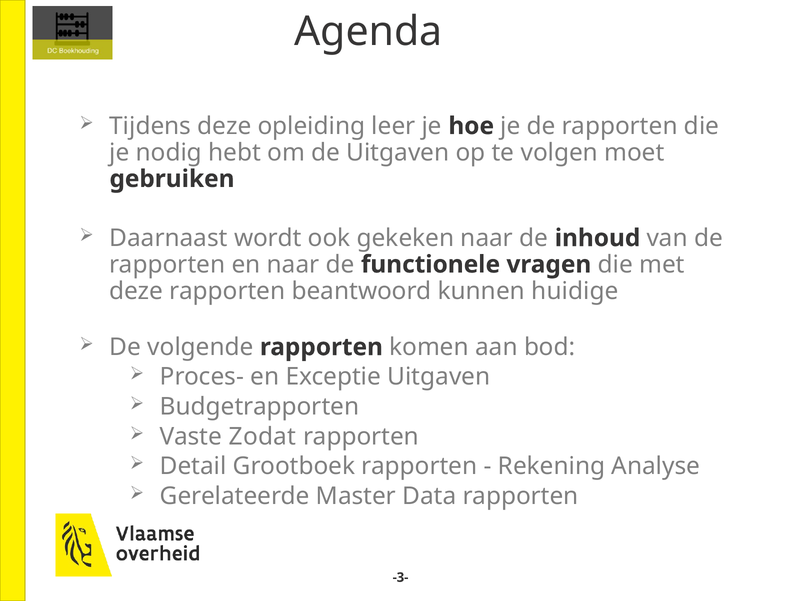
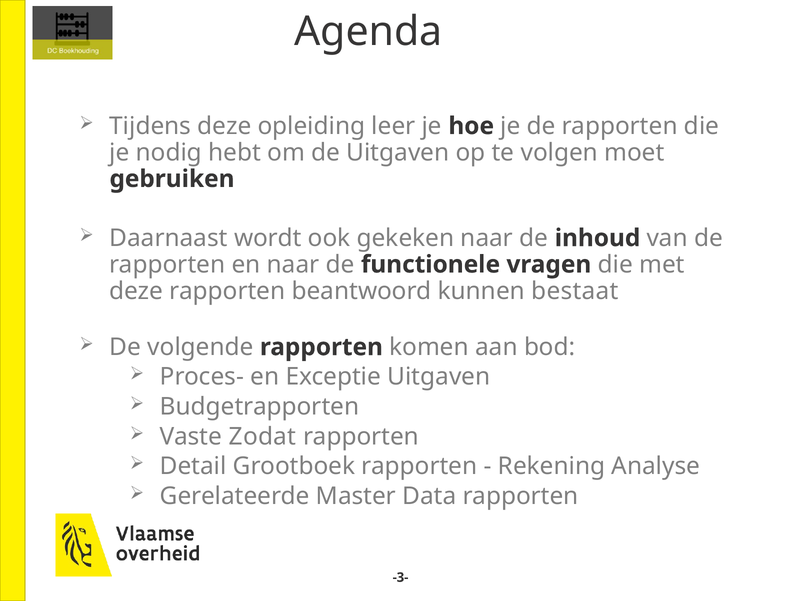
huidige: huidige -> bestaat
